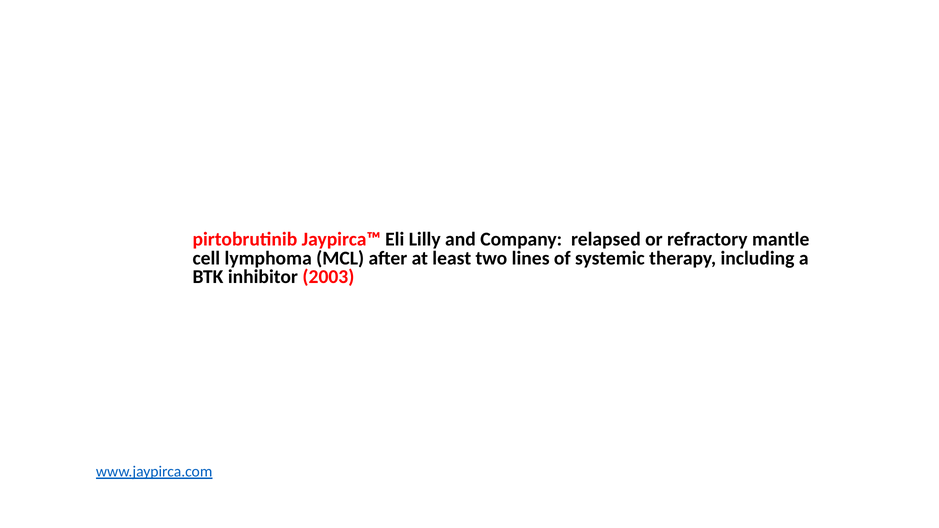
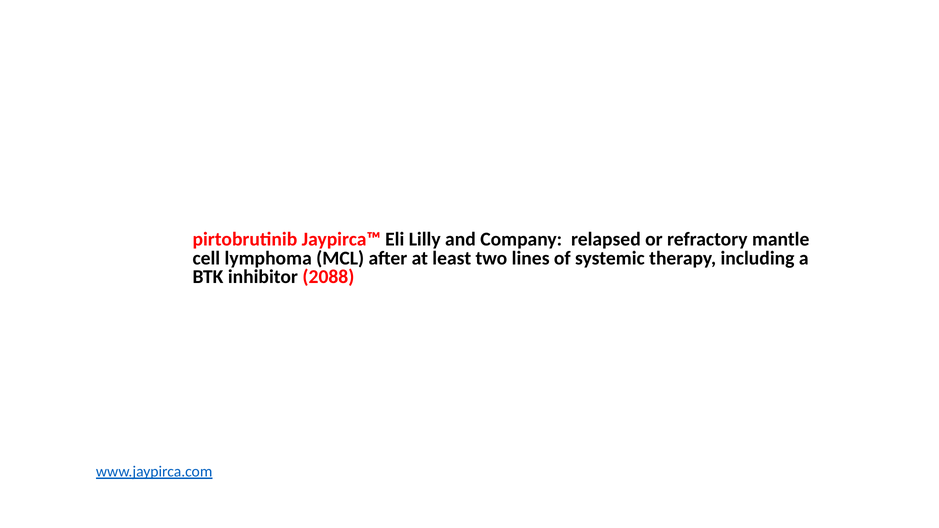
2003: 2003 -> 2088
